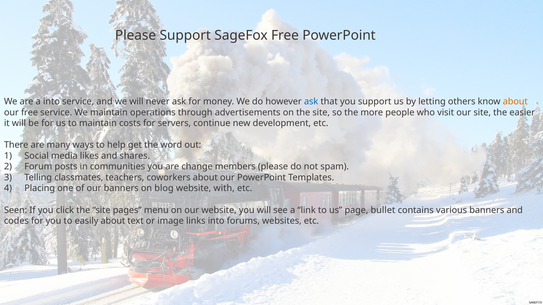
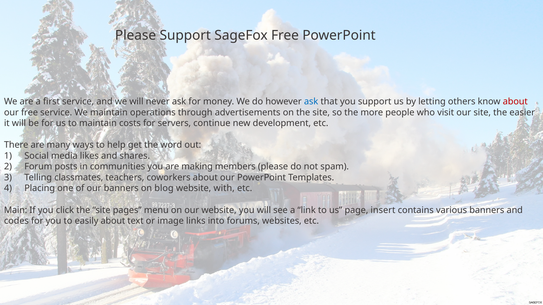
a into: into -> first
about at (515, 102) colour: orange -> red
change: change -> making
Seen: Seen -> Main
bullet: bullet -> insert
